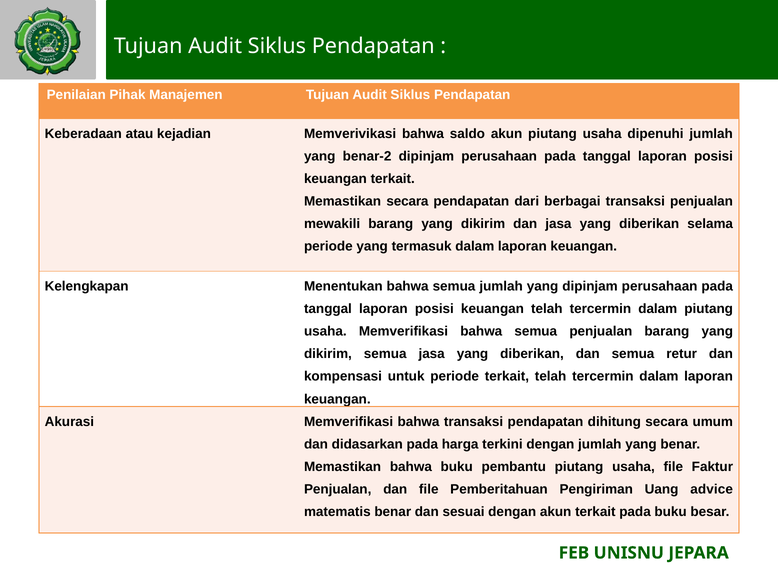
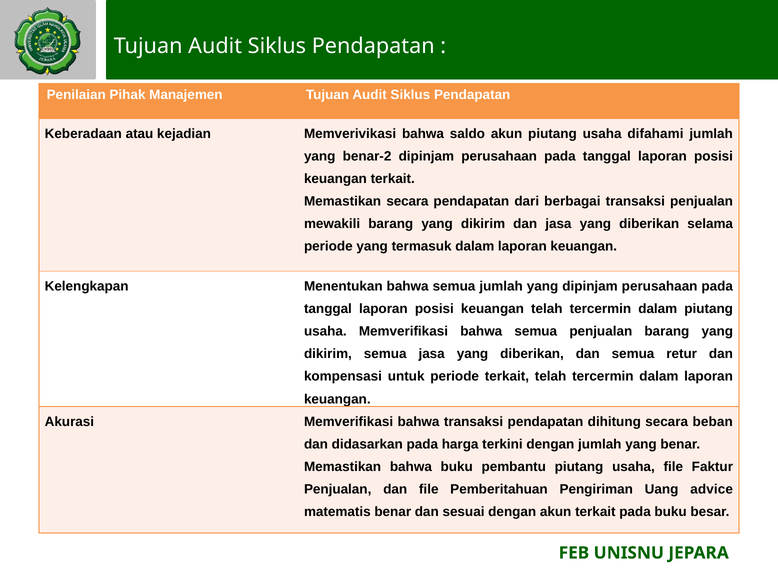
dipenuhi: dipenuhi -> difahami
umum: umum -> beban
